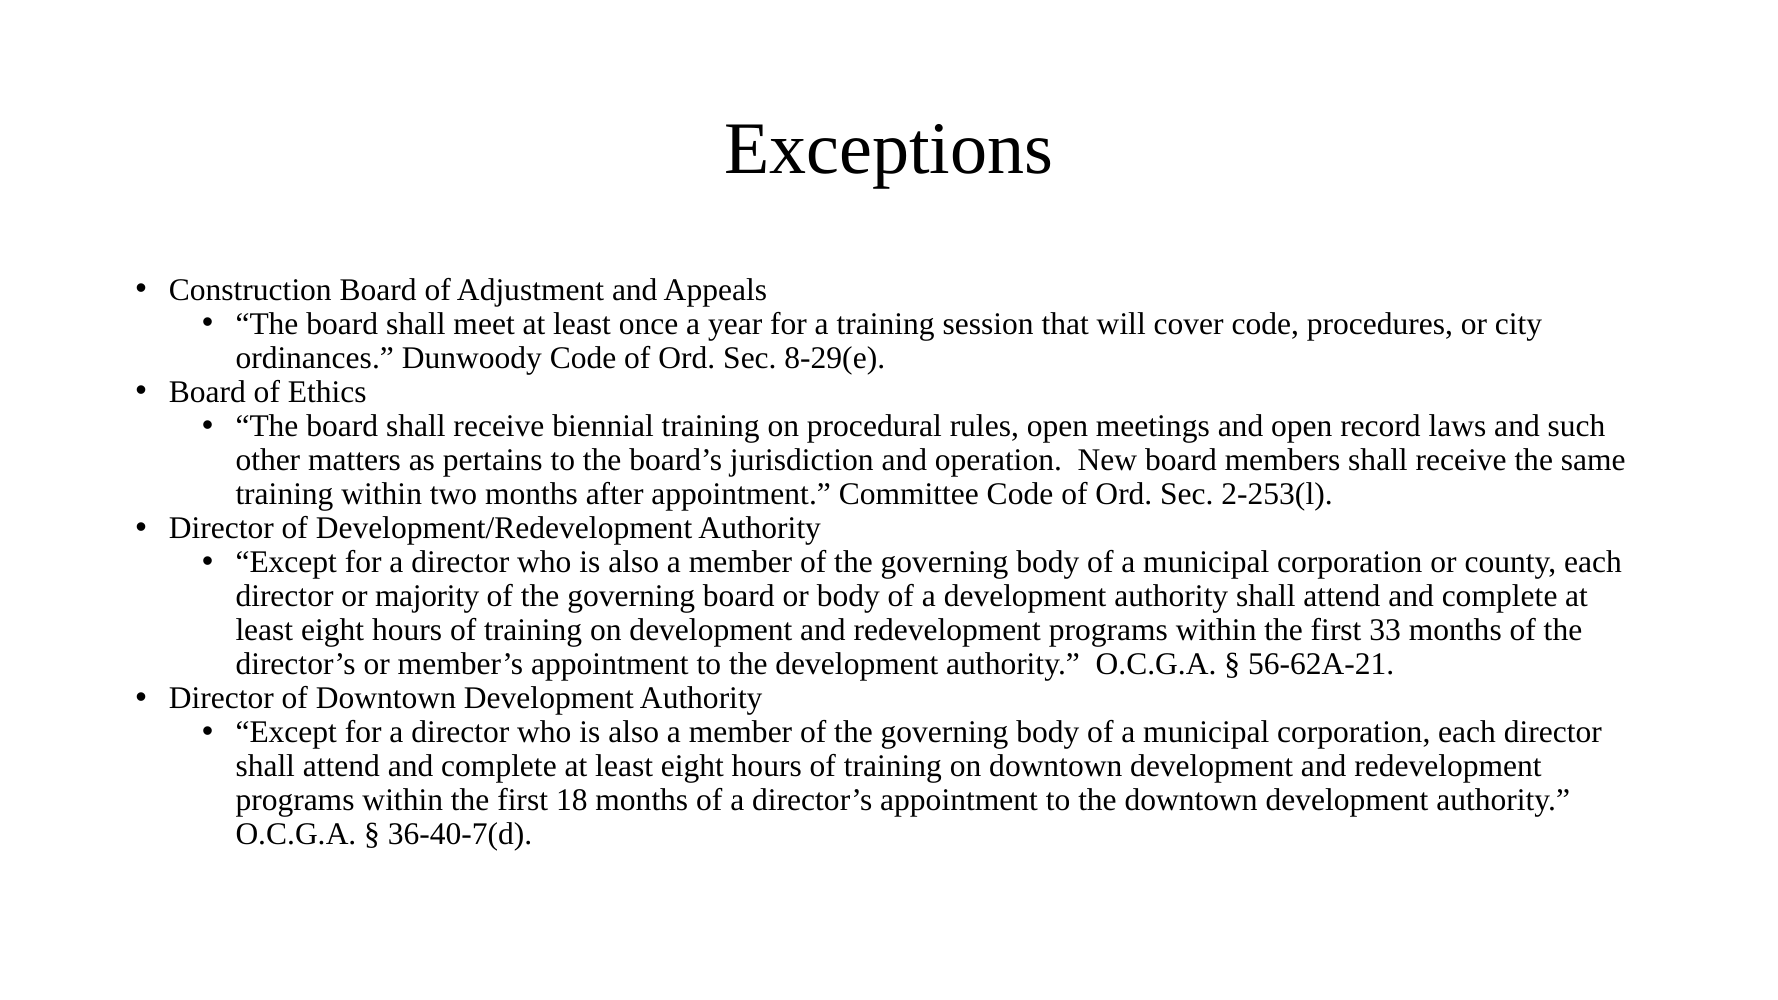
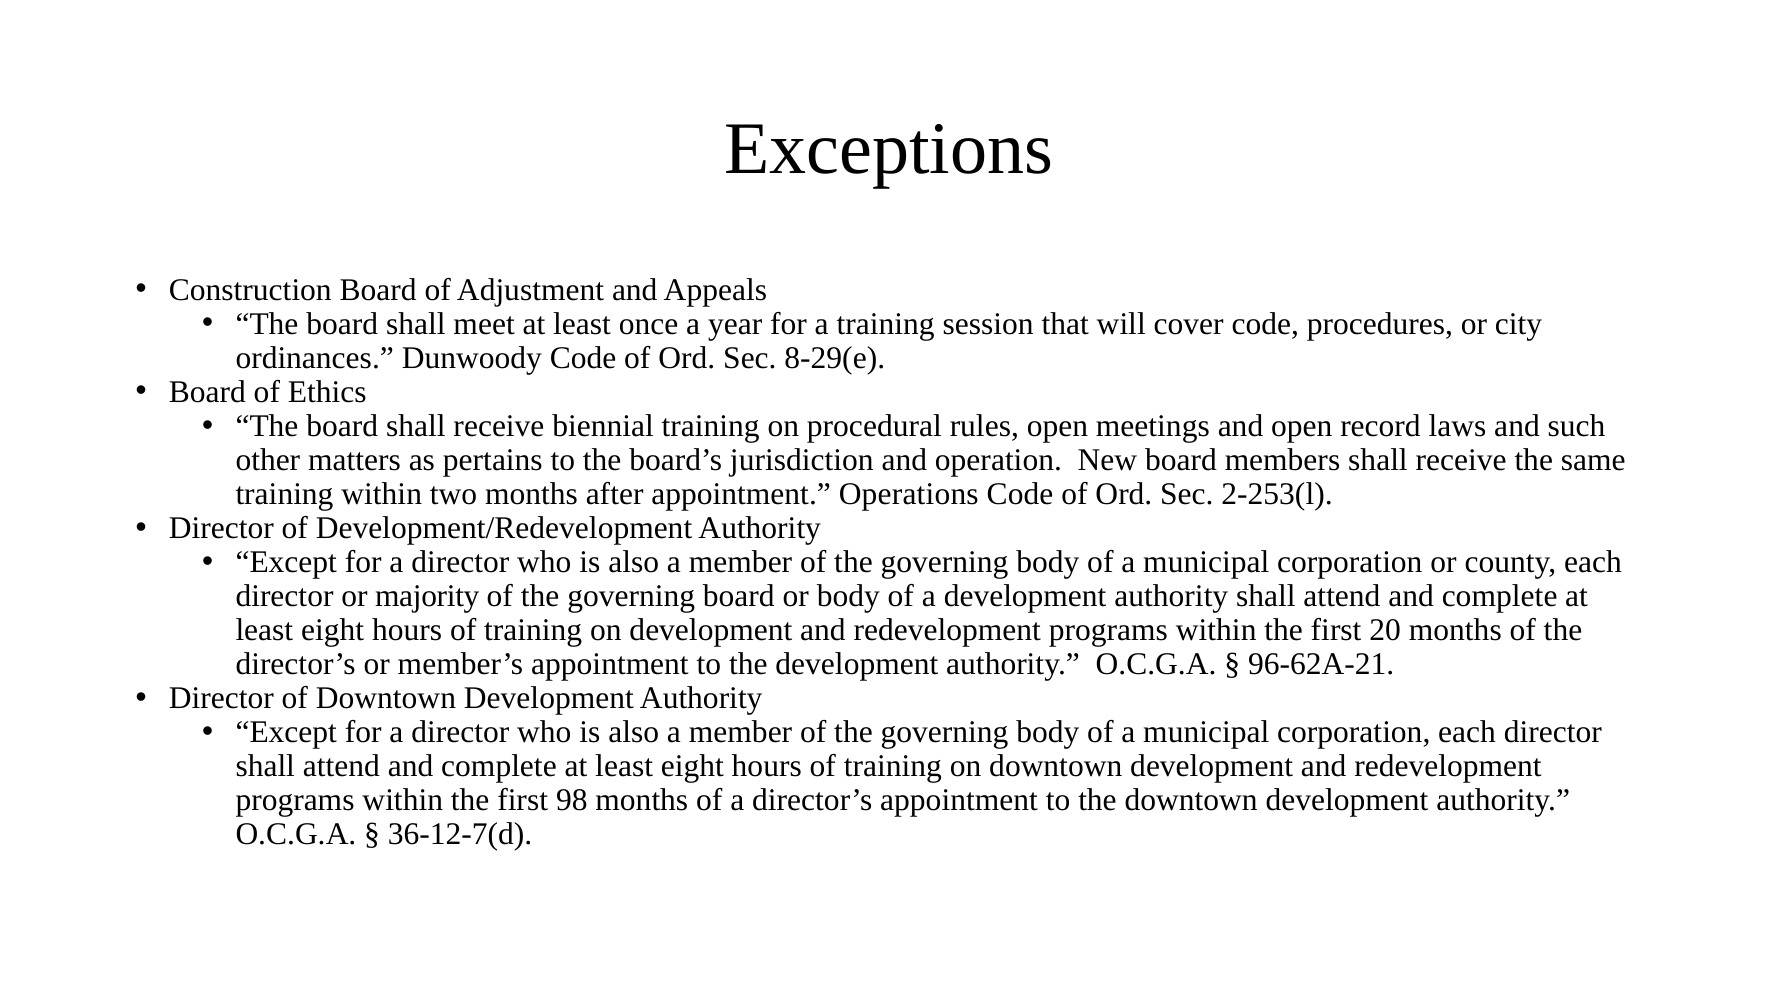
Committee: Committee -> Operations
33: 33 -> 20
56-62A-21: 56-62A-21 -> 96-62A-21
18: 18 -> 98
36-40-7(d: 36-40-7(d -> 36-12-7(d
